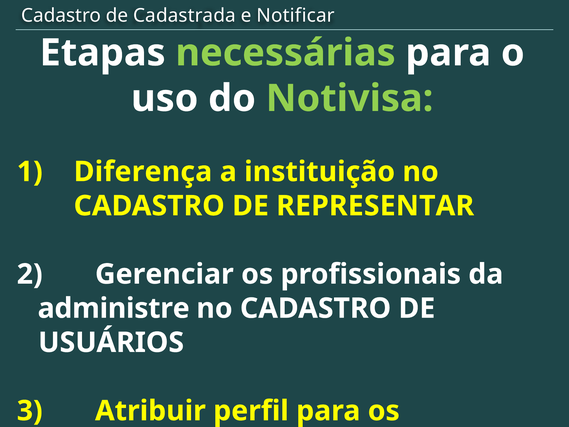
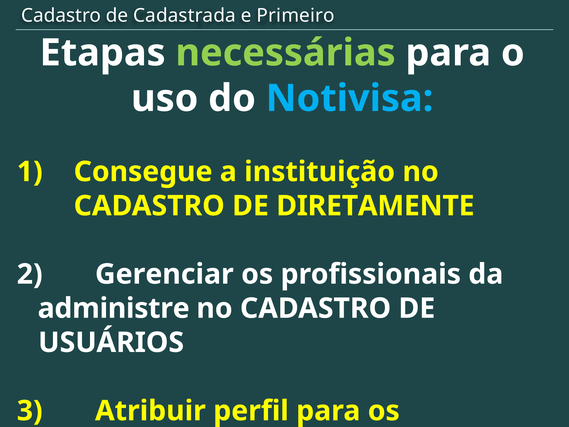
Notificar: Notificar -> Primeiro
Notivisa colour: light green -> light blue
Diferença: Diferença -> Consegue
REPRESENTAR: REPRESENTAR -> DIRETAMENTE
